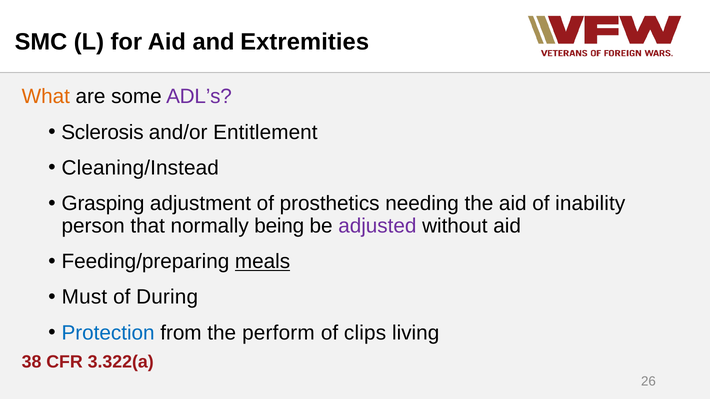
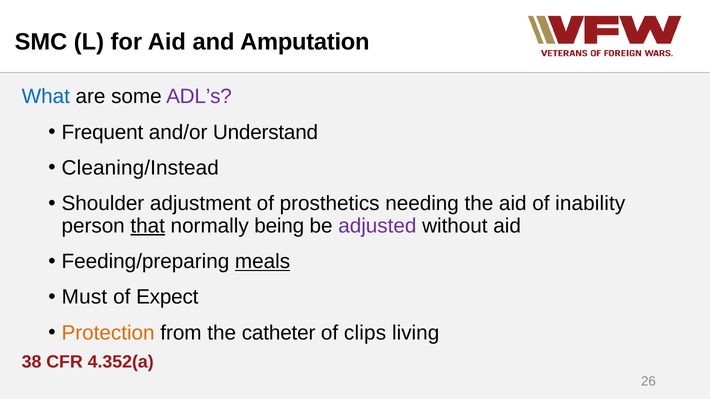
Extremities: Extremities -> Amputation
What colour: orange -> blue
Sclerosis: Sclerosis -> Frequent
Entitlement: Entitlement -> Understand
Grasping: Grasping -> Shoulder
that underline: none -> present
During: During -> Expect
Protection colour: blue -> orange
perform: perform -> catheter
3.322(a: 3.322(a -> 4.352(a
